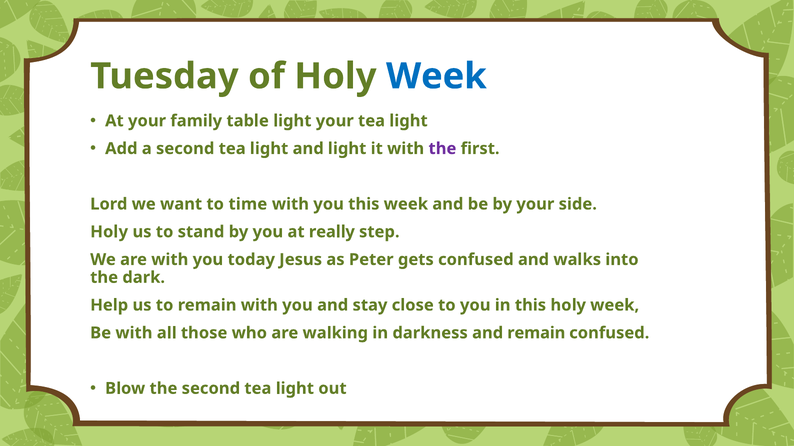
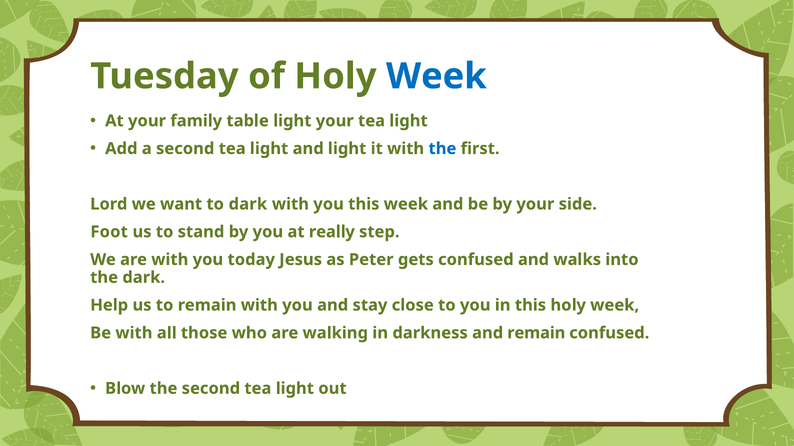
the at (442, 149) colour: purple -> blue
to time: time -> dark
Holy at (109, 232): Holy -> Foot
